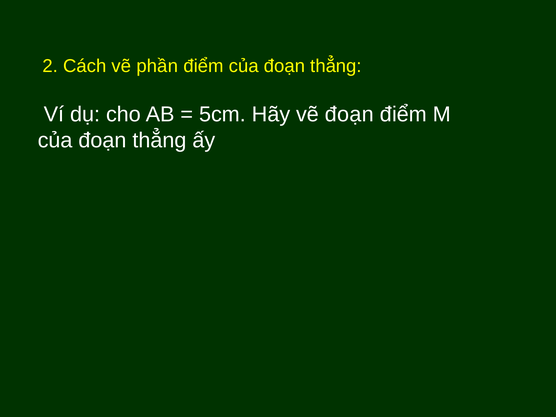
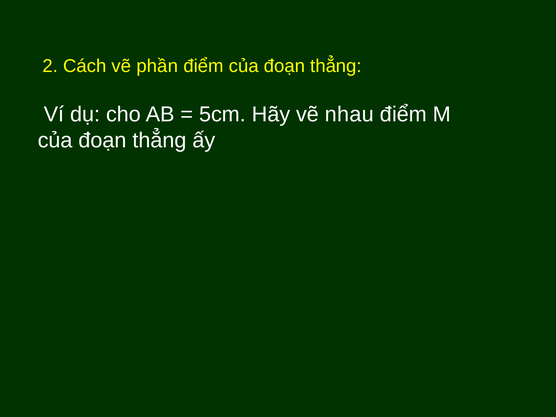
vẽ đoạn: đoạn -> nhau
